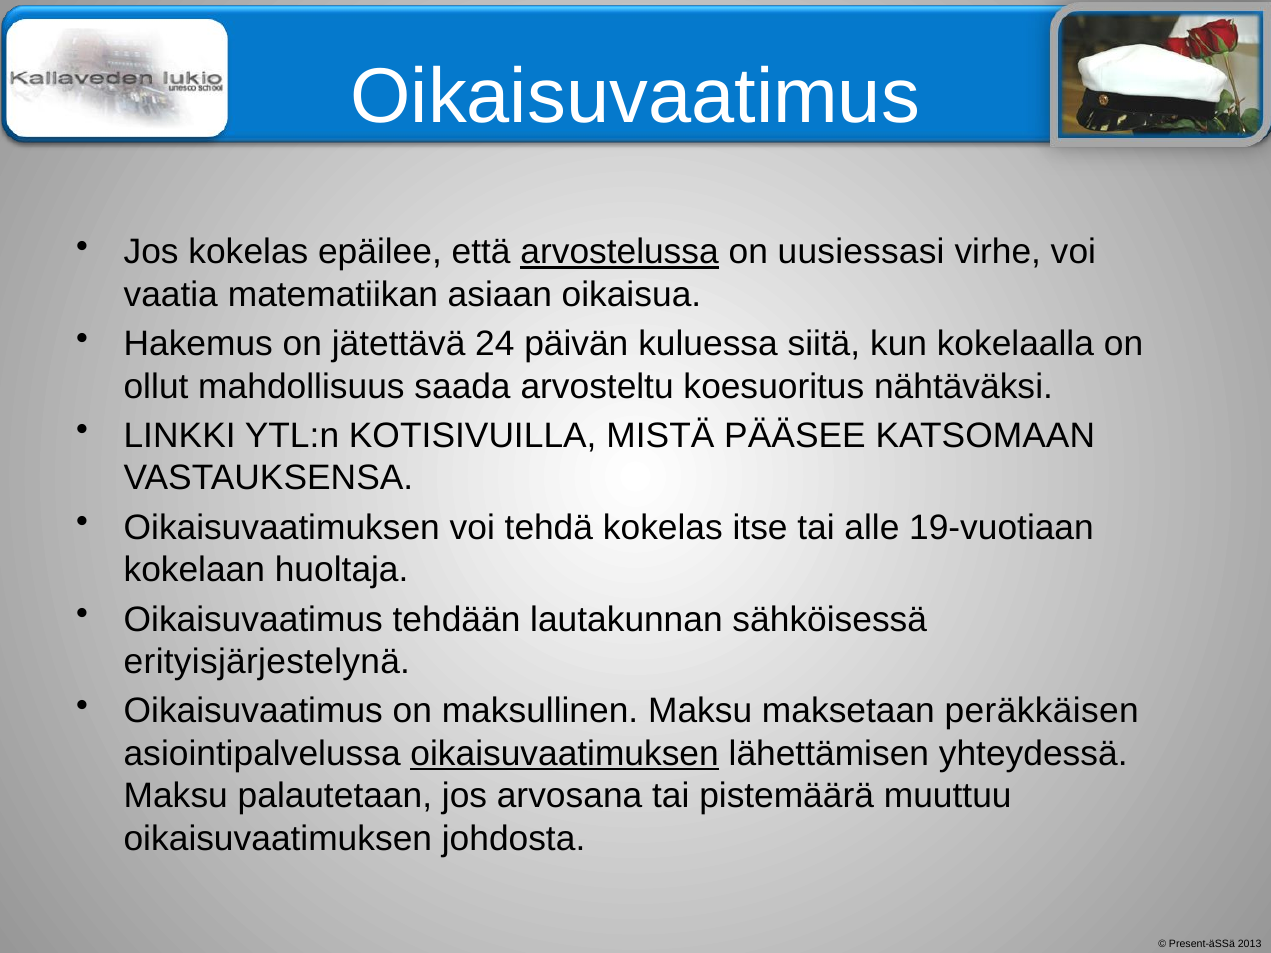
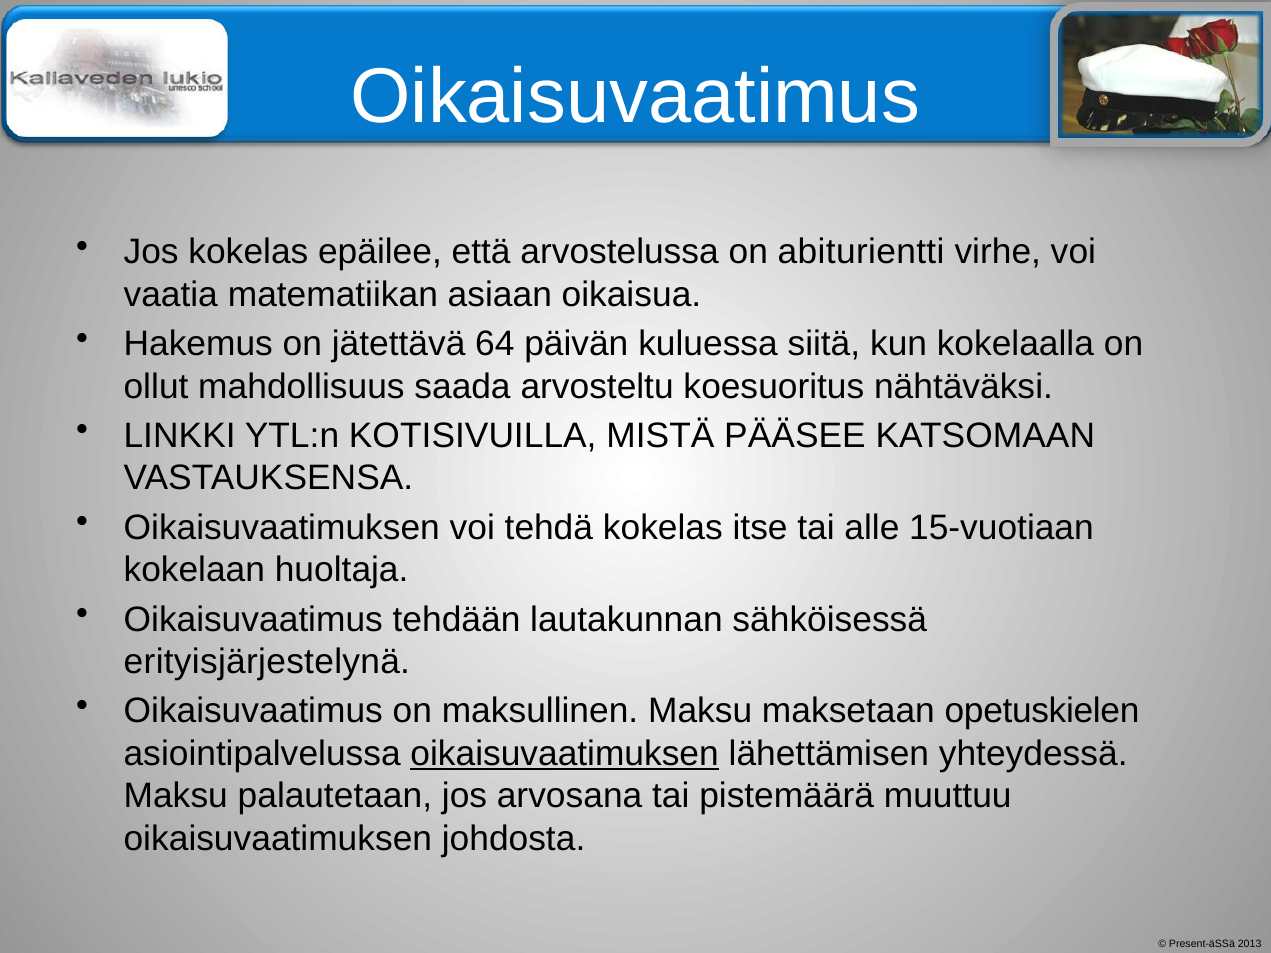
arvostelussa underline: present -> none
uusiessasi: uusiessasi -> abiturientti
24: 24 -> 64
19-vuotiaan: 19-vuotiaan -> 15-vuotiaan
peräkkäisen: peräkkäisen -> opetuskielen
